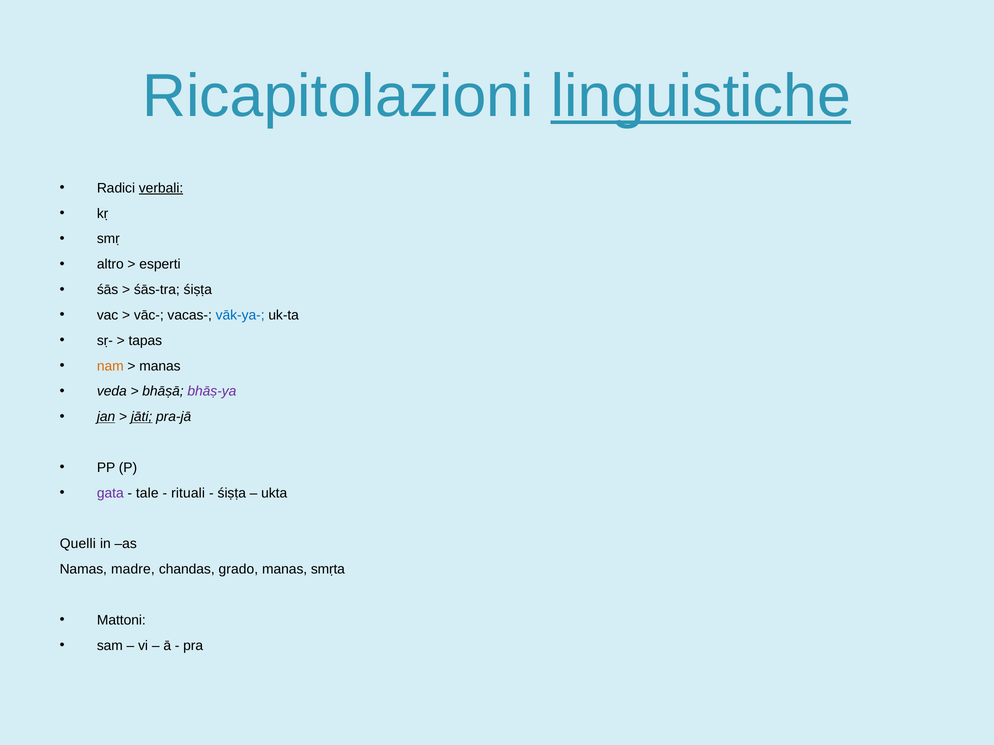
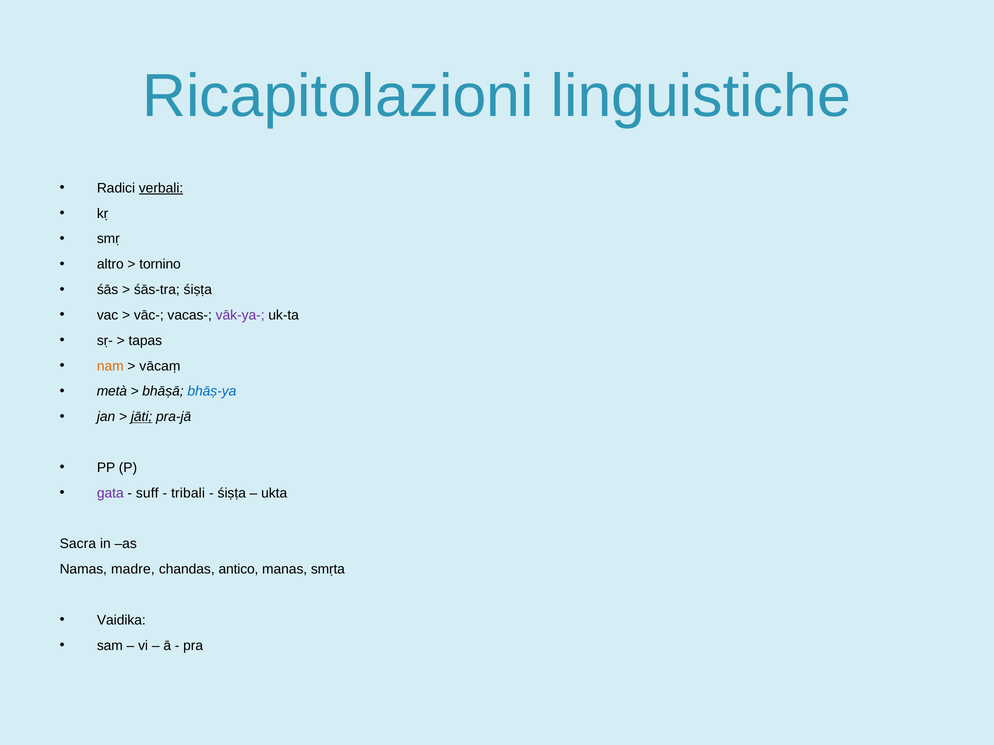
linguistiche underline: present -> none
esperti: esperti -> tornino
vāk-ya- colour: blue -> purple
manas at (160, 366): manas -> vācaṃ
veda: veda -> metà
bhāṣ-ya colour: purple -> blue
jan underline: present -> none
tale: tale -> suff
rituali: rituali -> tribali
Quelli: Quelli -> Sacra
grado: grado -> antico
Mattoni: Mattoni -> Vaidika
